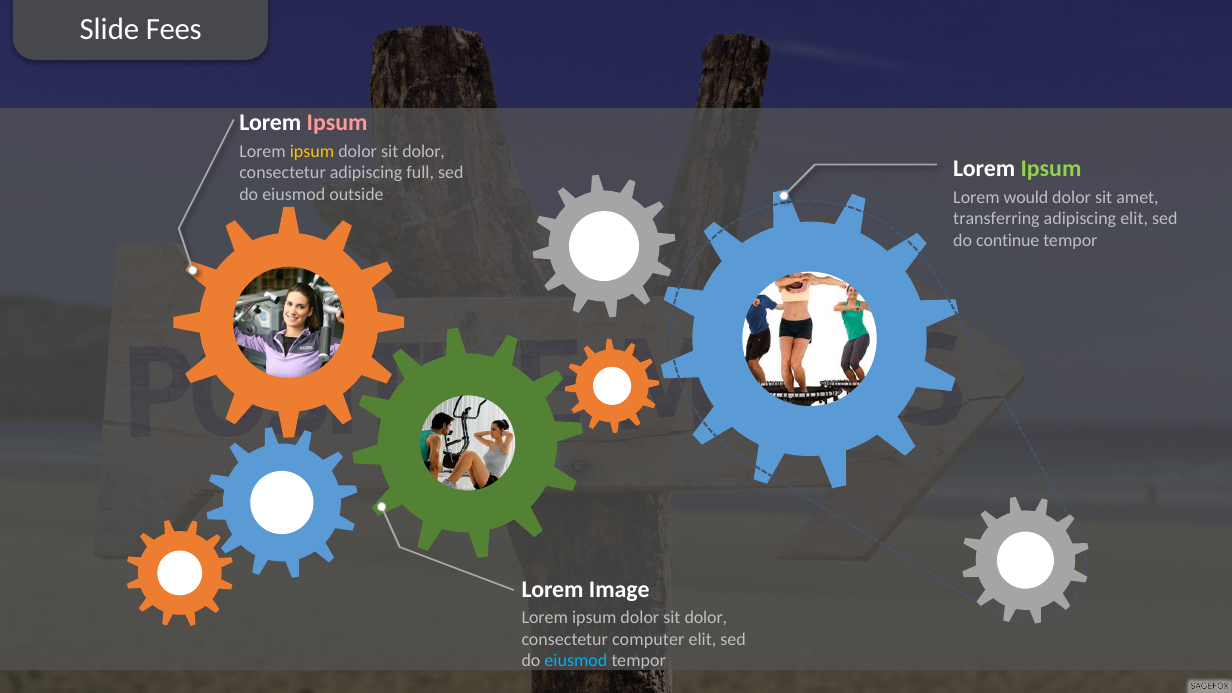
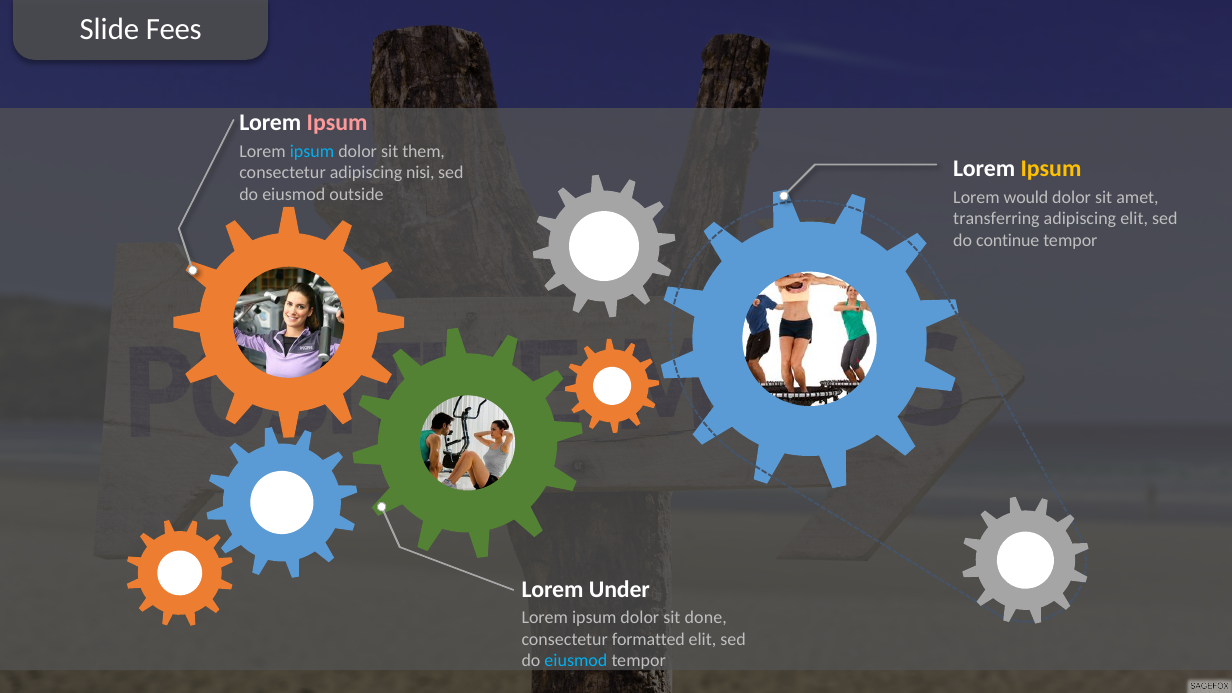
ipsum at (312, 151) colour: yellow -> light blue
dolor at (424, 151): dolor -> them
Ipsum at (1051, 169) colour: light green -> yellow
full: full -> nisi
Image: Image -> Under
dolor at (706, 618): dolor -> done
computer: computer -> formatted
